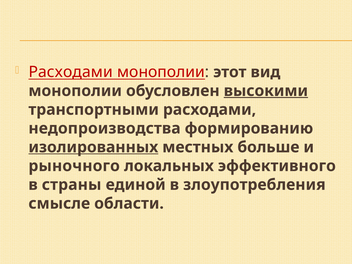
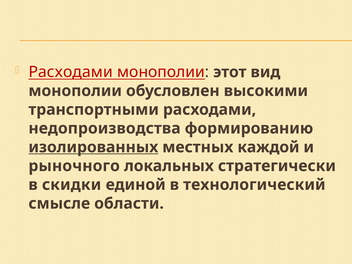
высокими underline: present -> none
больше: больше -> каждой
эффективного: эффективного -> стратегически
страны: страны -> скидки
злоупотребления: злоупотребления -> технологический
